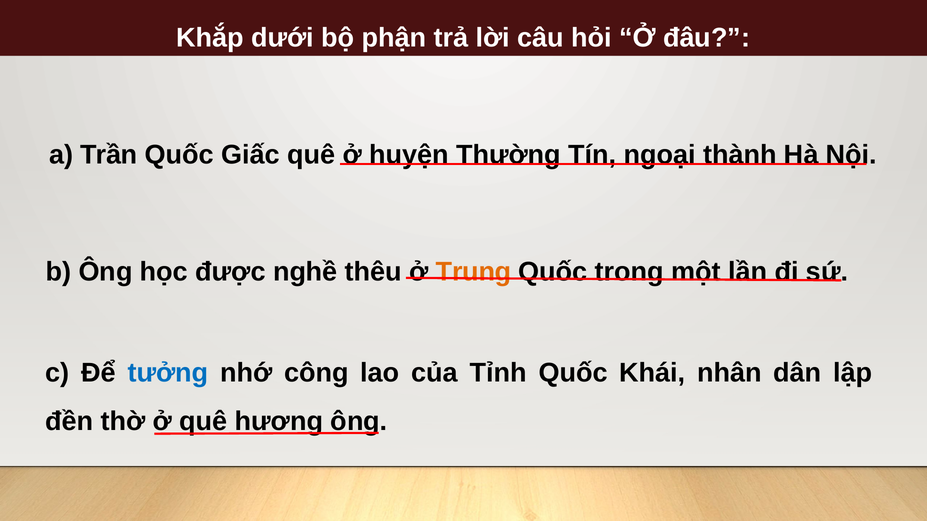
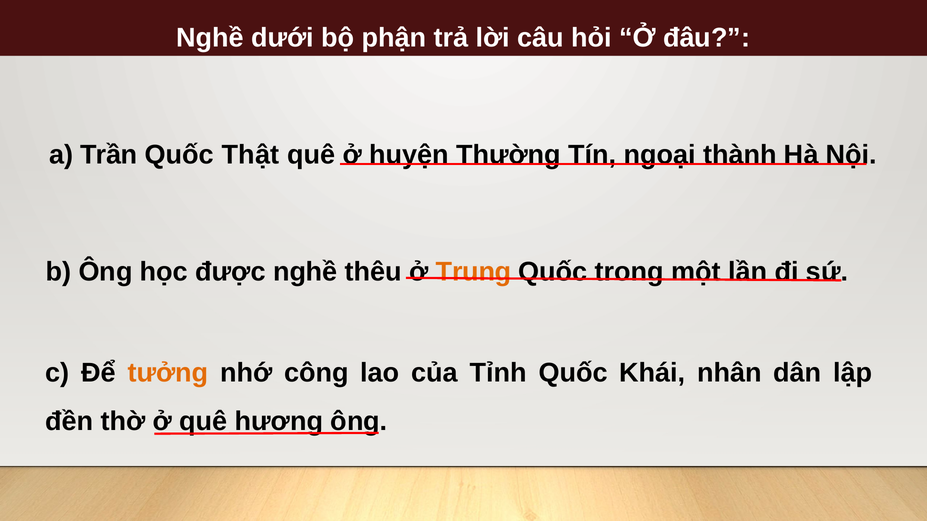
Khắp at (210, 38): Khắp -> Nghề
Giấc: Giấc -> Thật
tưởng colour: blue -> orange
